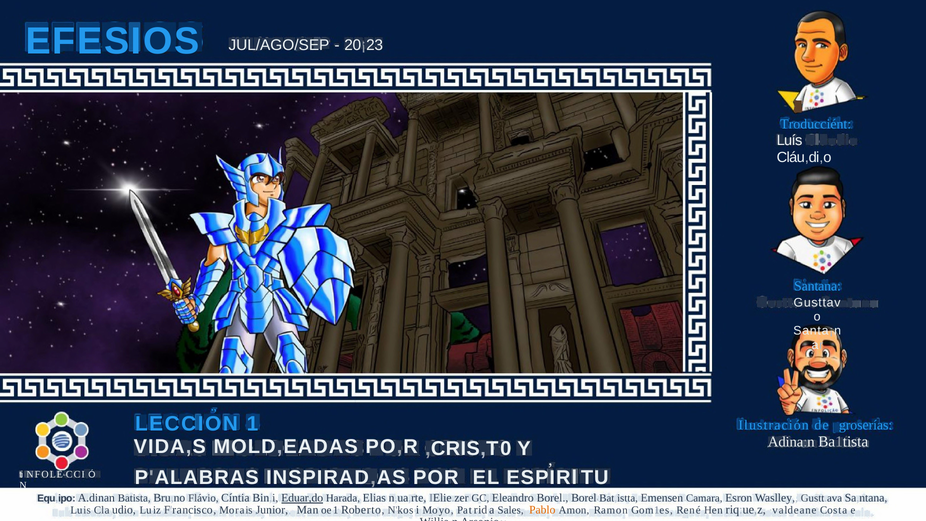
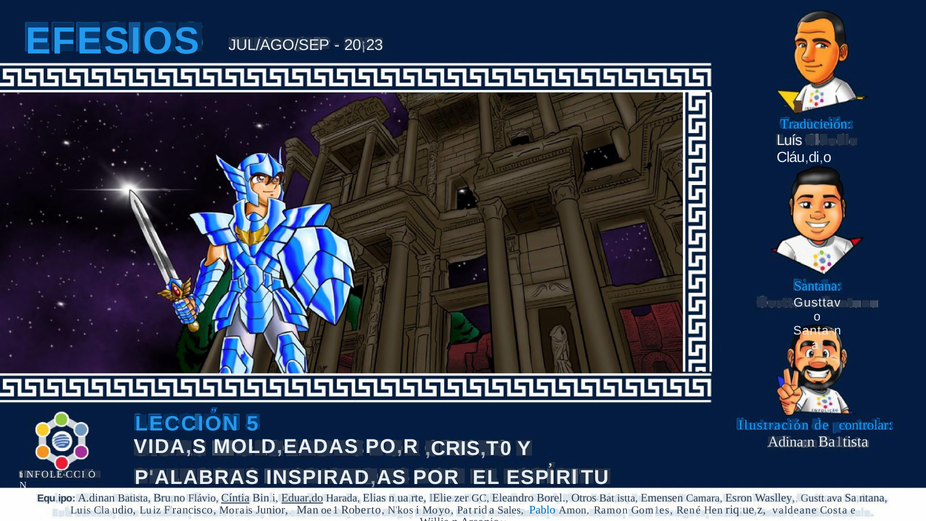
Troducciént: Troducciént -> Traducieión
LECCION 1: 1 -> 5
groserías: groserías -> controlar
Cíntia underline: none -> present
Borel Borel: Borel -> Otros
Pablo colour: orange -> blue
